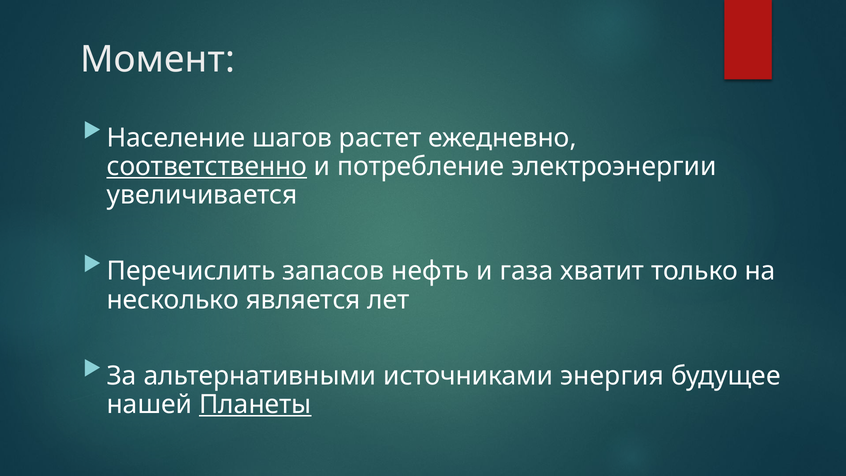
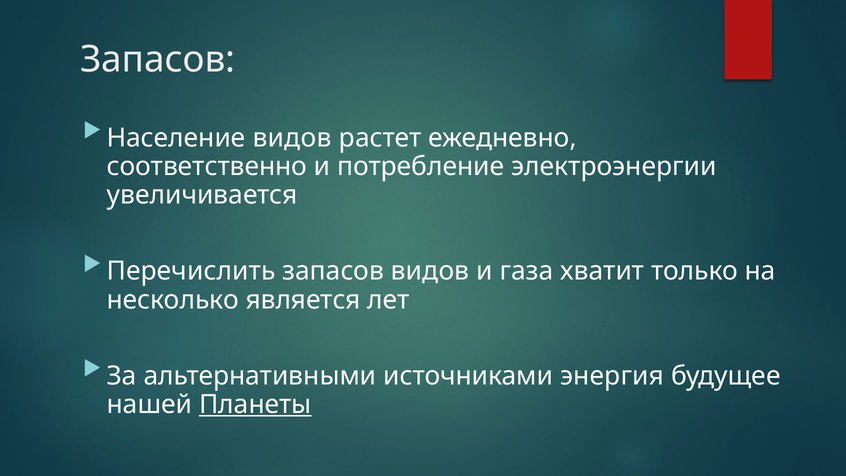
Момент at (158, 59): Момент -> Запасов
Население шагов: шагов -> видов
соответственно underline: present -> none
запасов нефть: нефть -> видов
